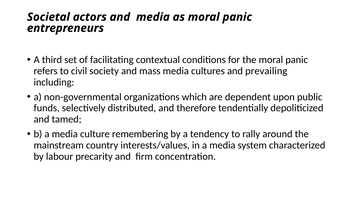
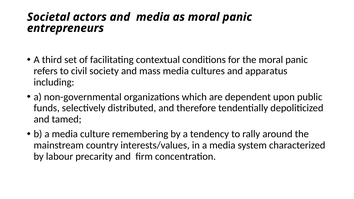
prevailing: prevailing -> apparatus
